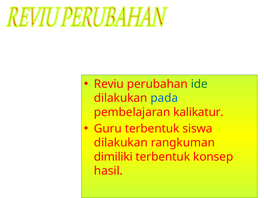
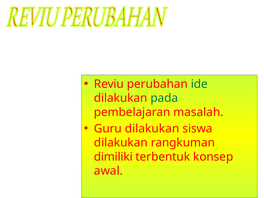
pada colour: blue -> green
kalikatur: kalikatur -> masalah
Guru terbentuk: terbentuk -> dilakukan
hasil: hasil -> awal
